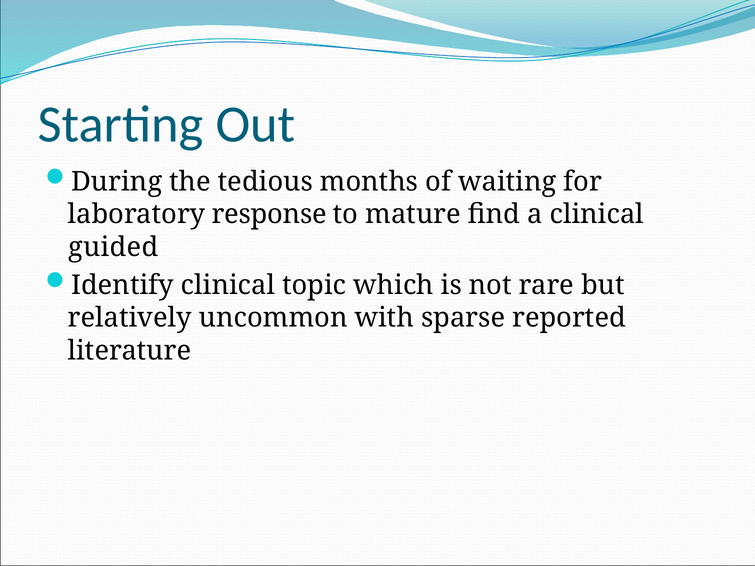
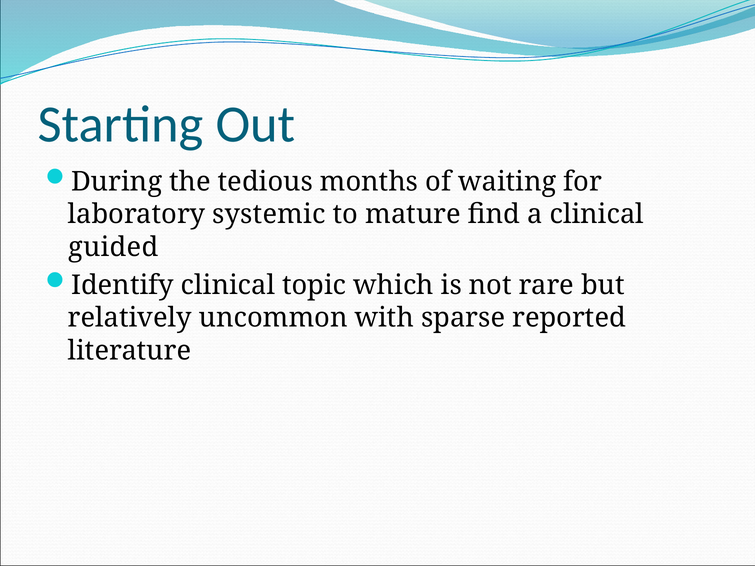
response: response -> systemic
